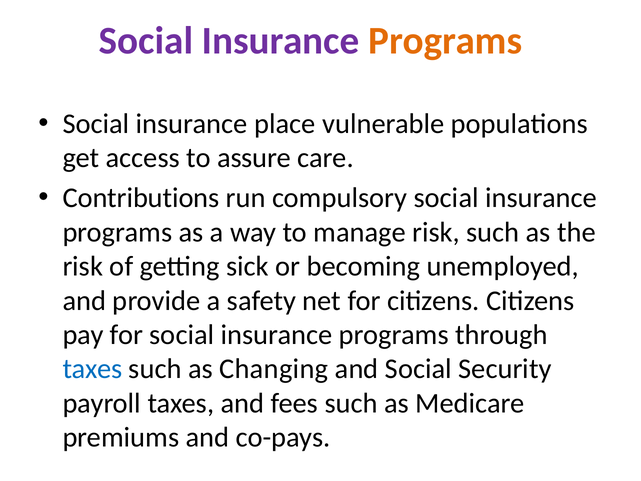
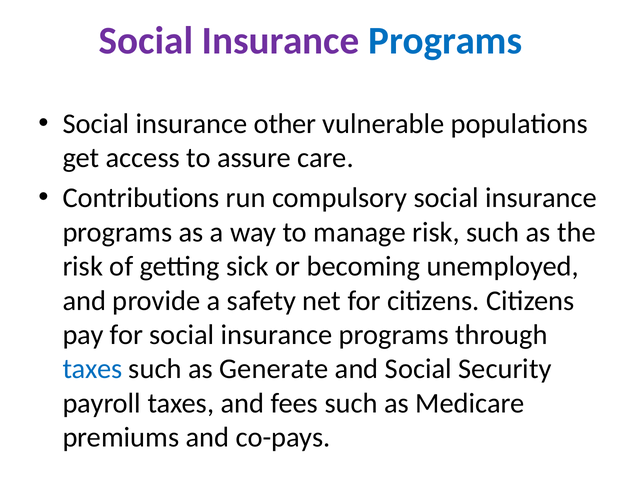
Programs at (445, 41) colour: orange -> blue
place: place -> other
Changing: Changing -> Generate
